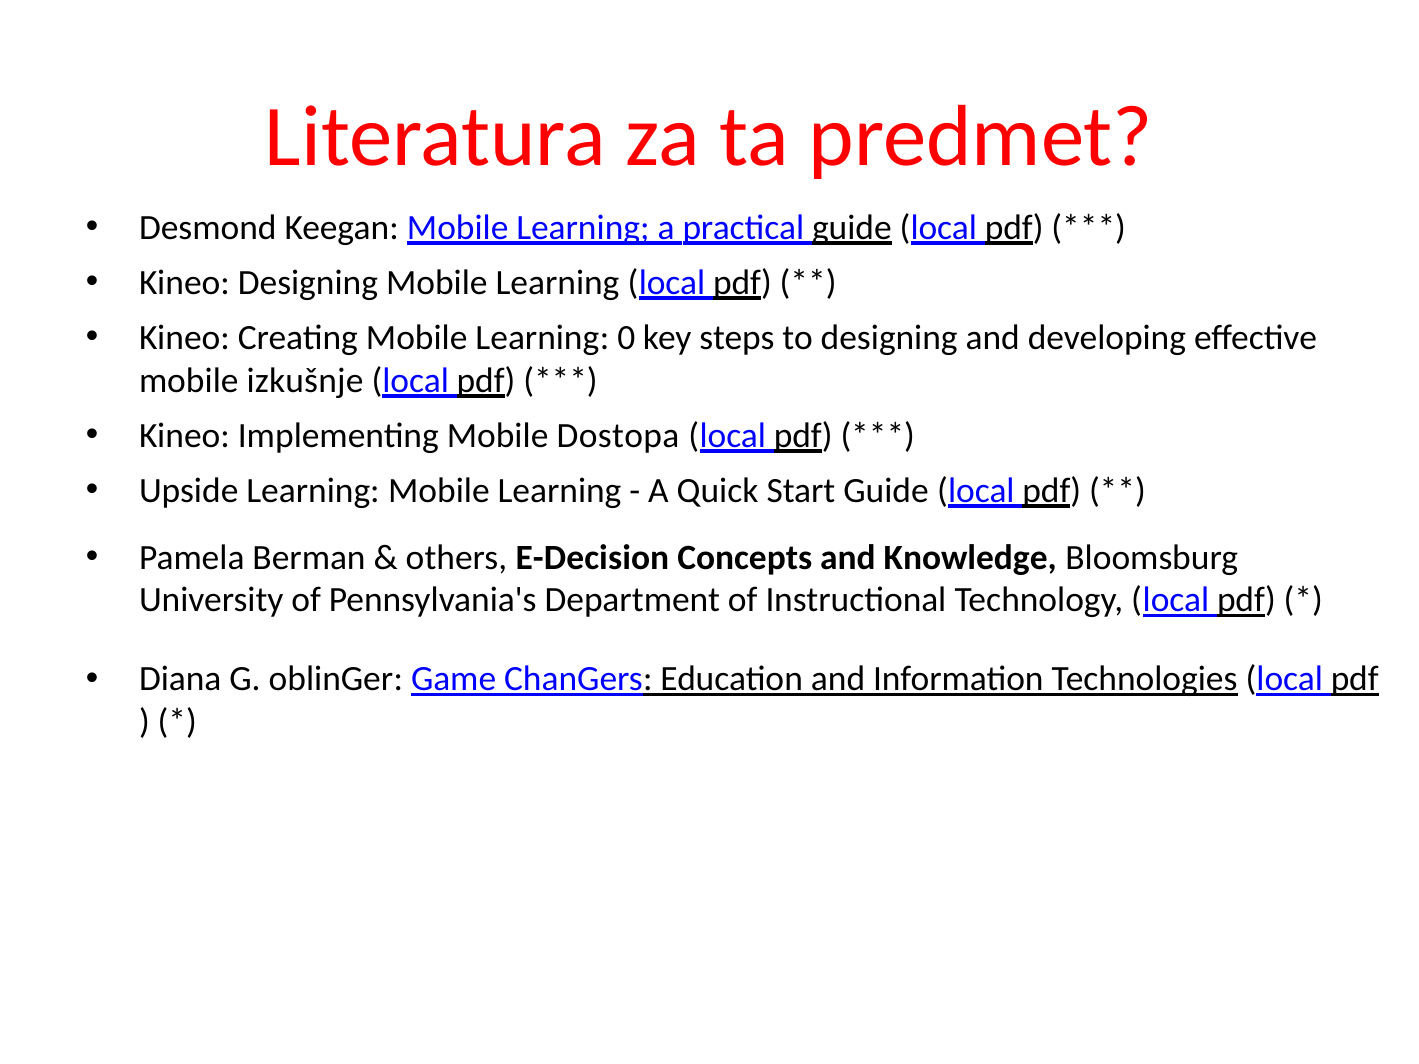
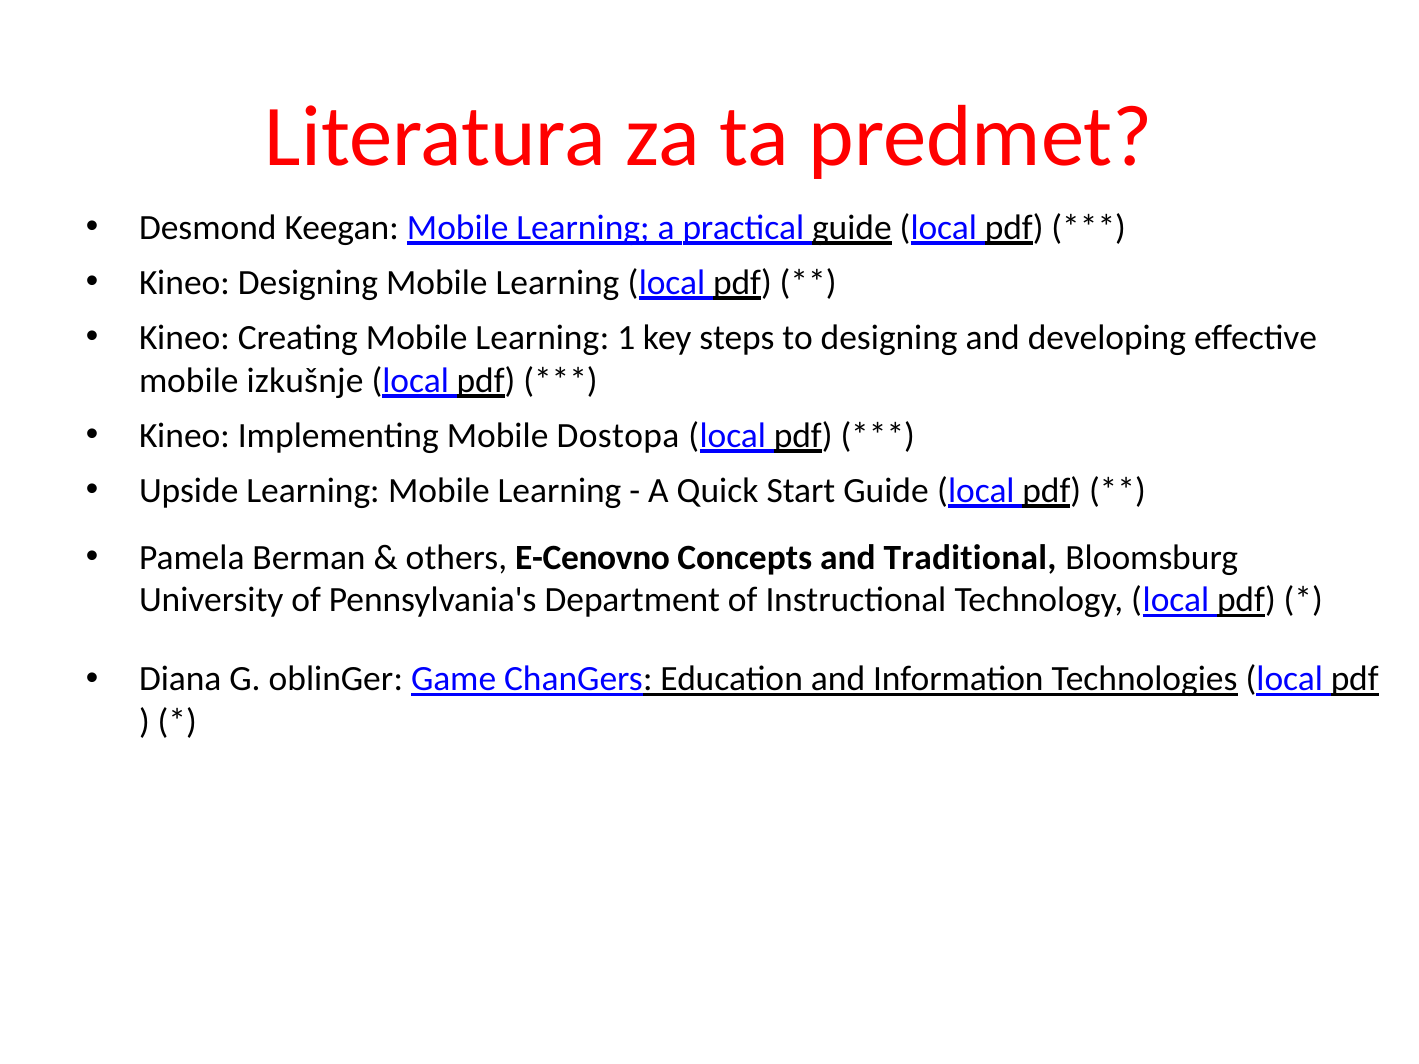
0: 0 -> 1
E-Decision: E-Decision -> E-Cenovno
Knowledge: Knowledge -> Traditional
